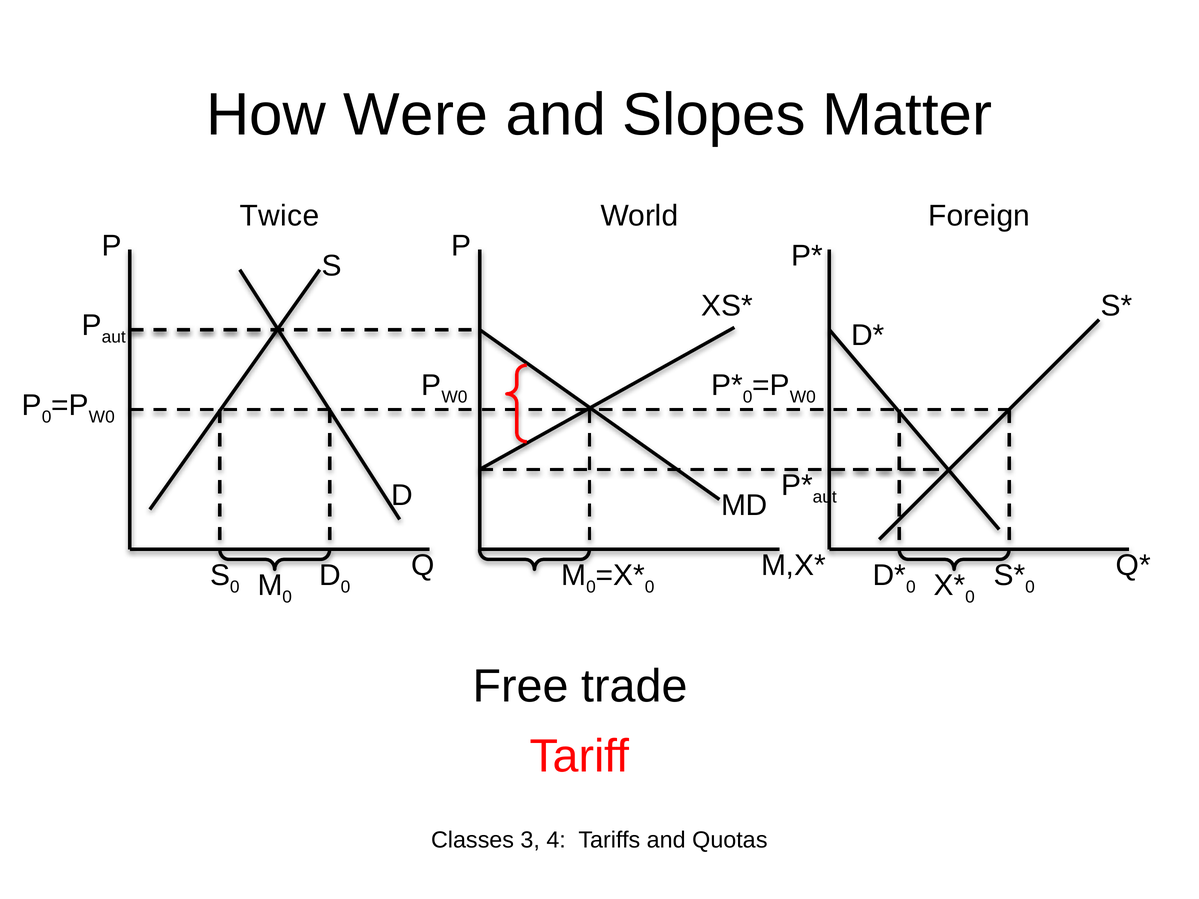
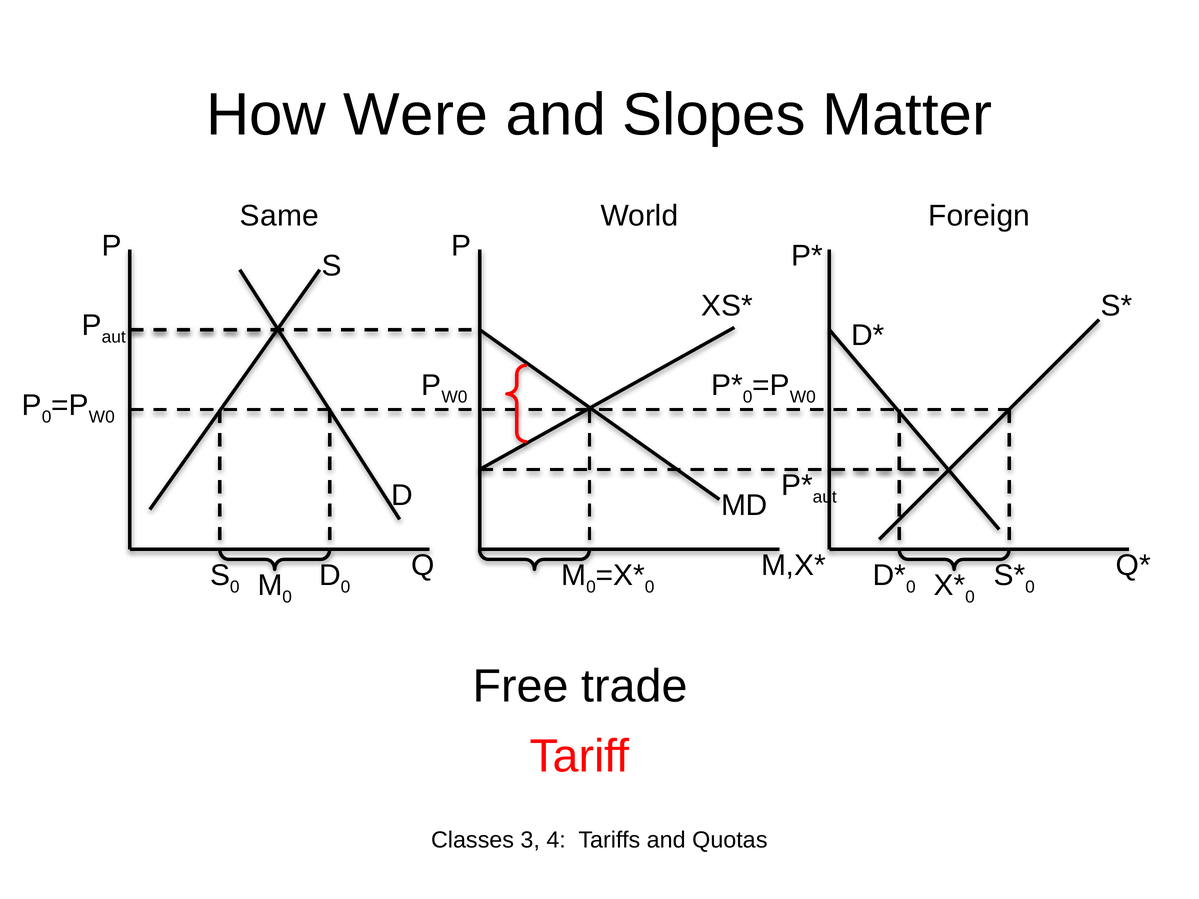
Twice: Twice -> Same
